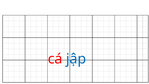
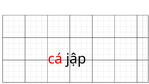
jập colour: blue -> black
